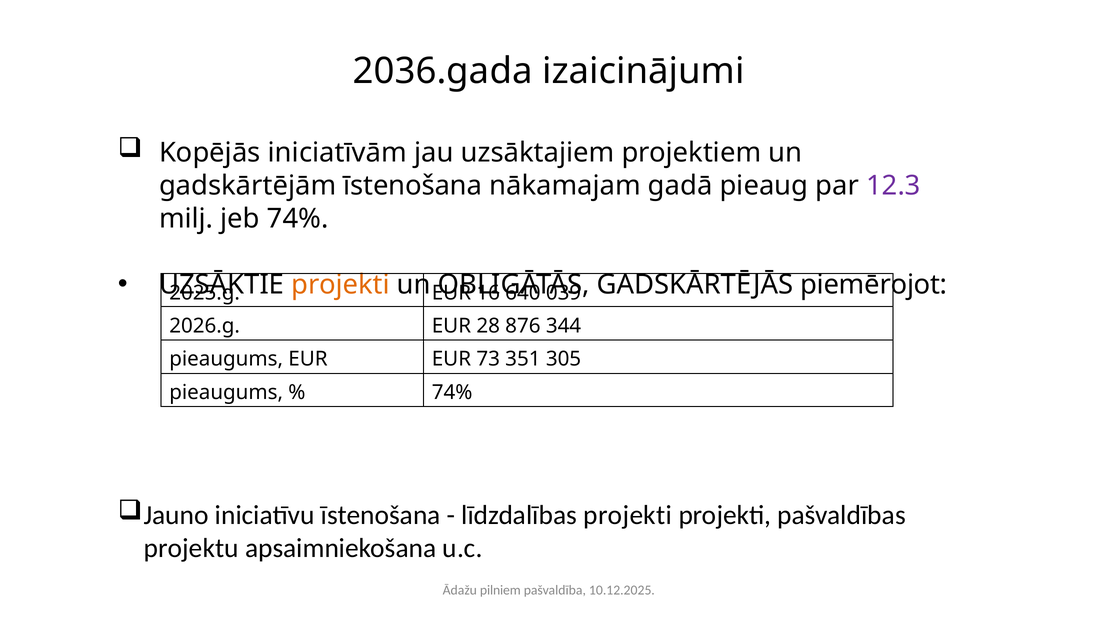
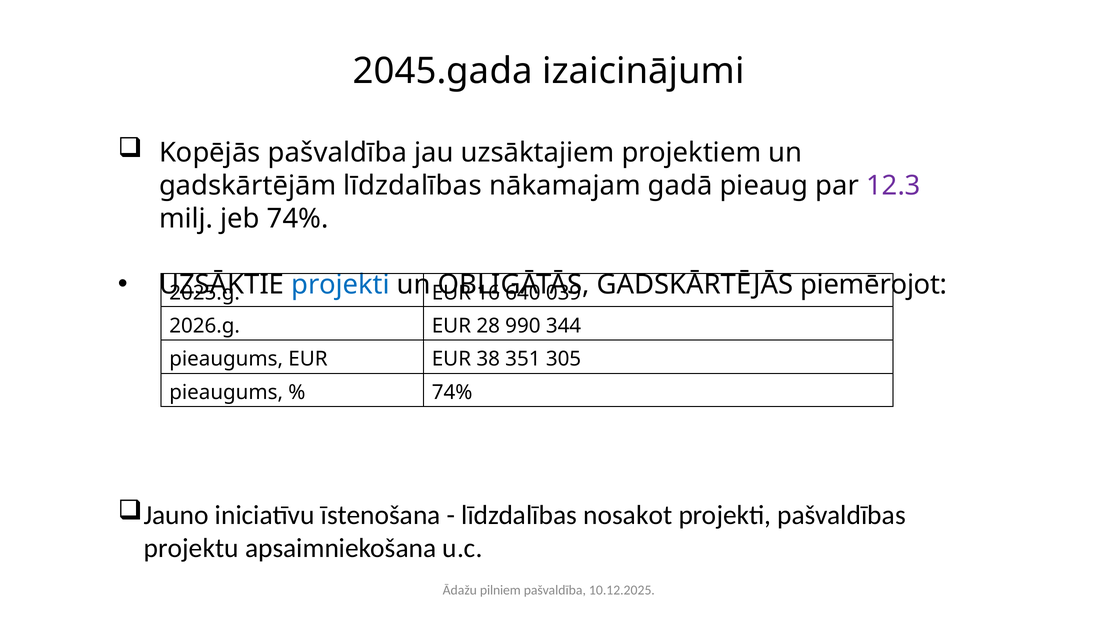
2036.gada: 2036.gada -> 2045.gada
Kopējās iniciatīvām: iniciatīvām -> pašvaldība
gadskārtējām īstenošana: īstenošana -> līdzdalības
projekti at (341, 284) colour: orange -> blue
876: 876 -> 990
73: 73 -> 38
līdzdalības projekti: projekti -> nosakot
